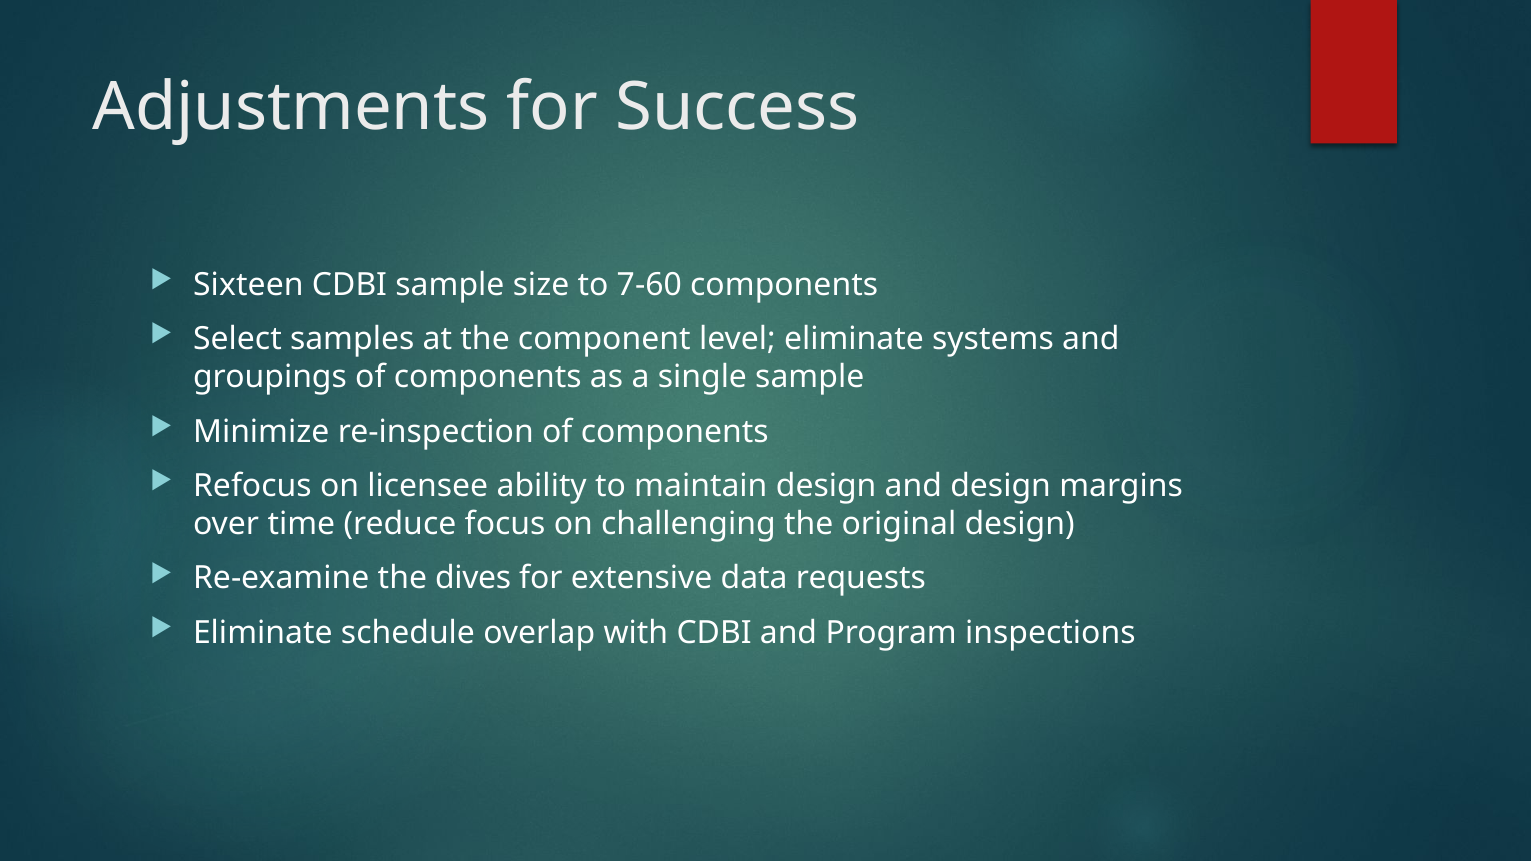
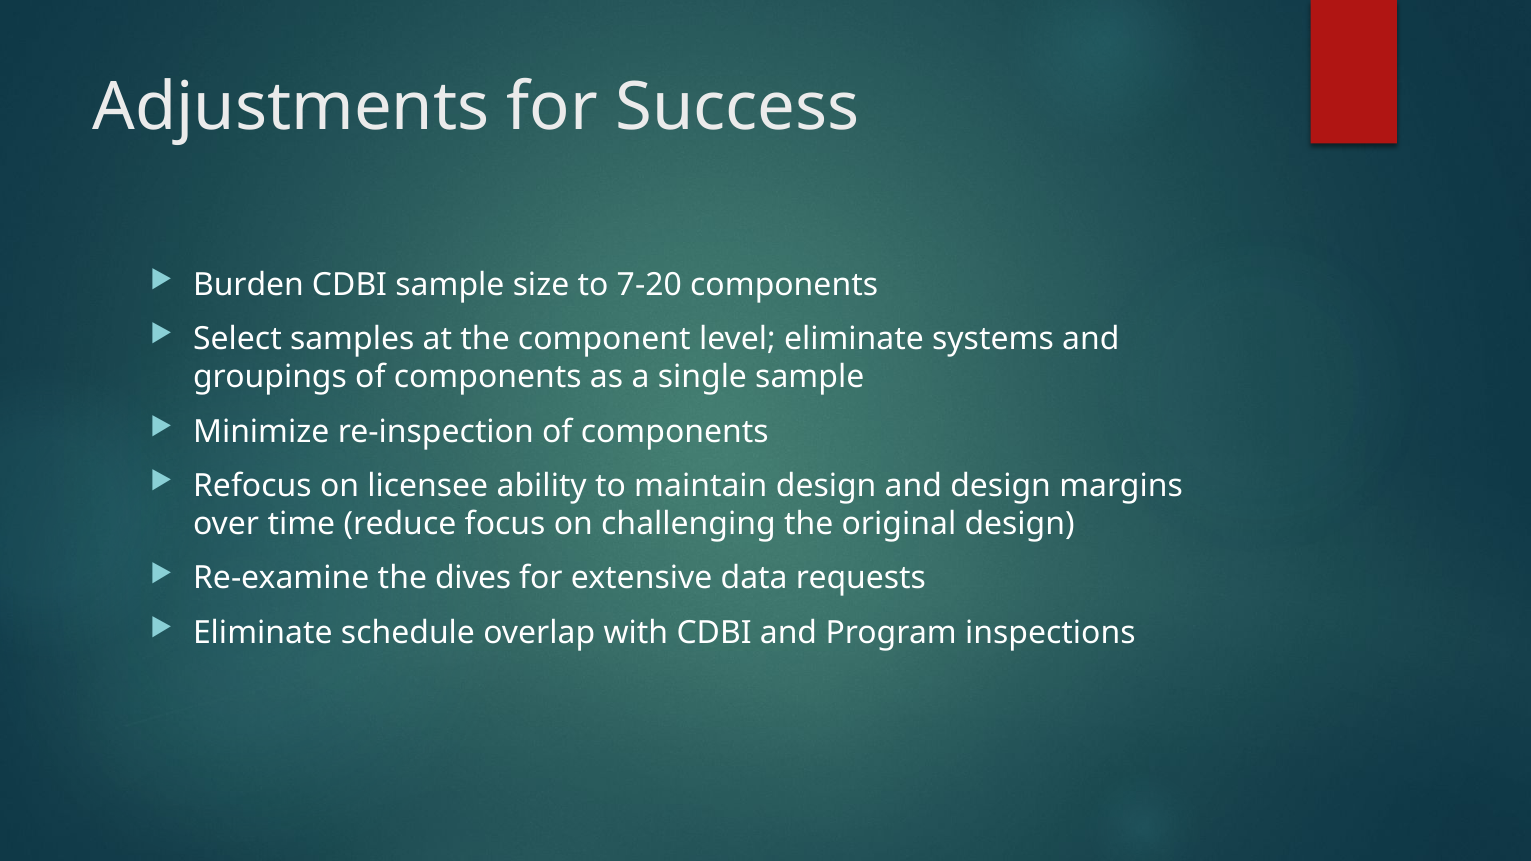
Sixteen: Sixteen -> Burden
7-60: 7-60 -> 7-20
